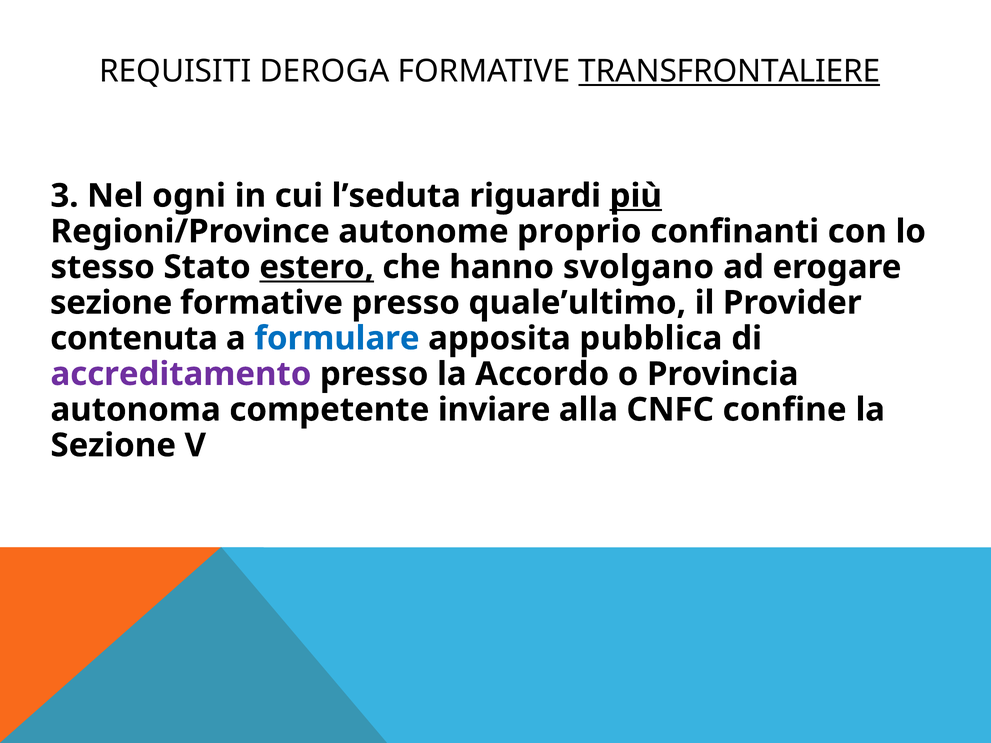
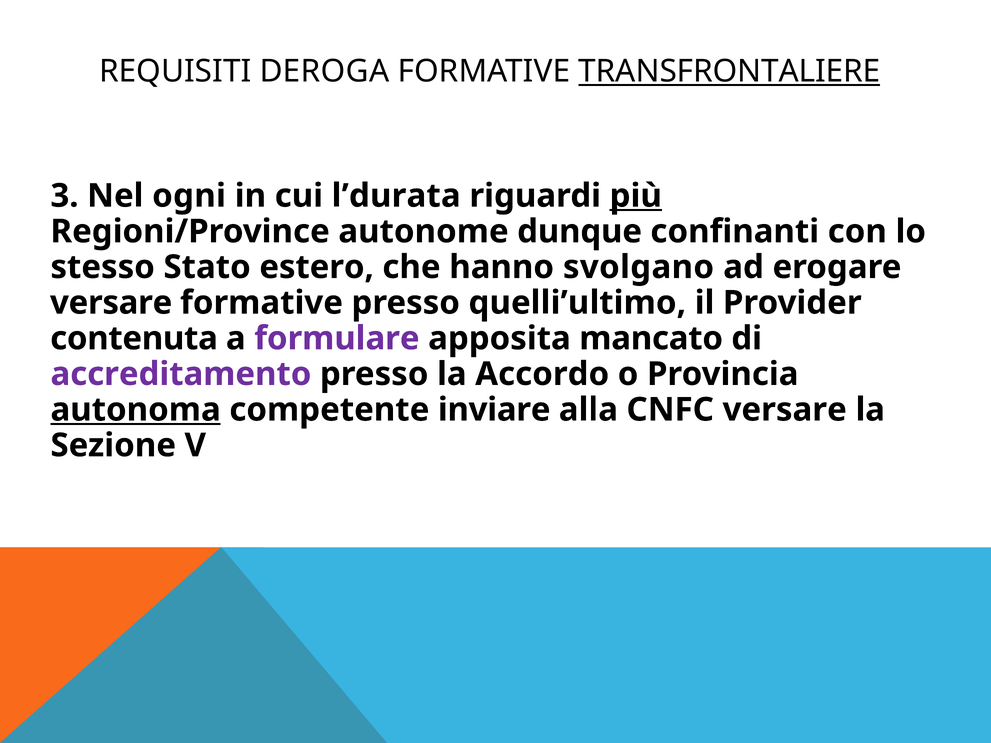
l’seduta: l’seduta -> l’durata
proprio: proprio -> dunque
estero underline: present -> none
sezione at (111, 303): sezione -> versare
quale’ultimo: quale’ultimo -> quelli’ultimo
formulare colour: blue -> purple
pubblica: pubblica -> mancato
autonoma underline: none -> present
CNFC confine: confine -> versare
